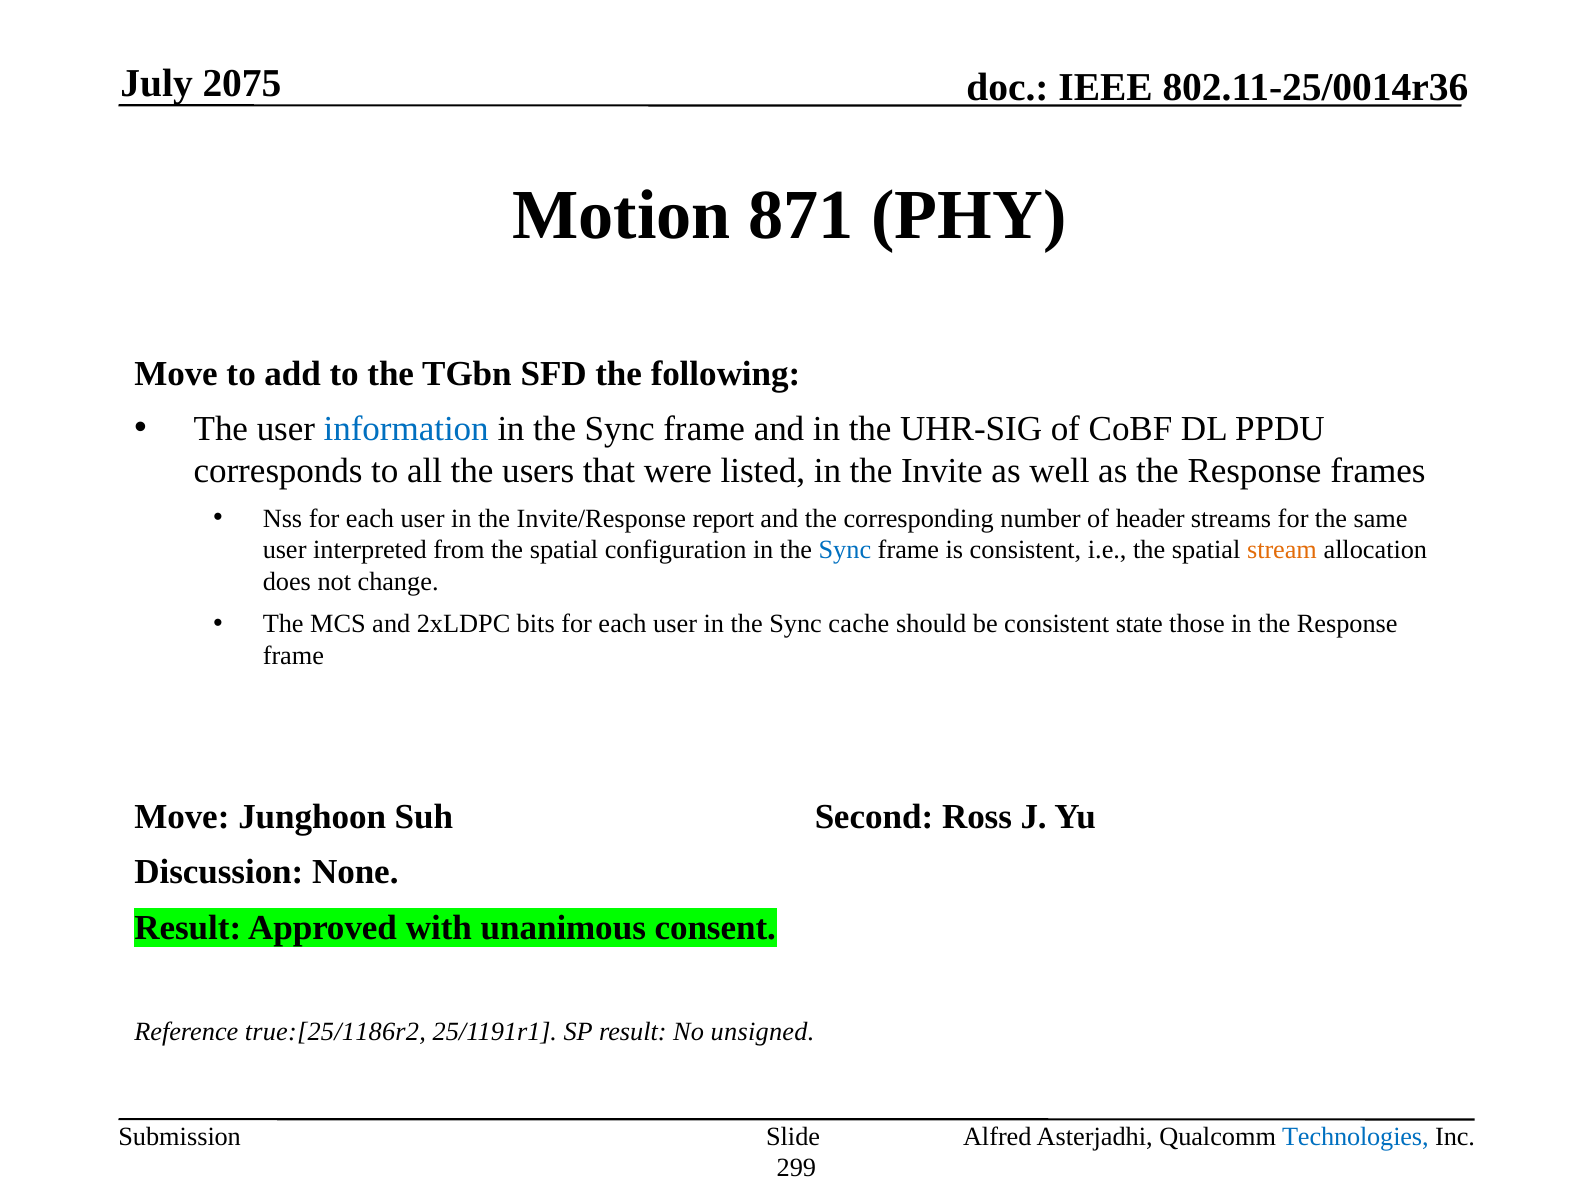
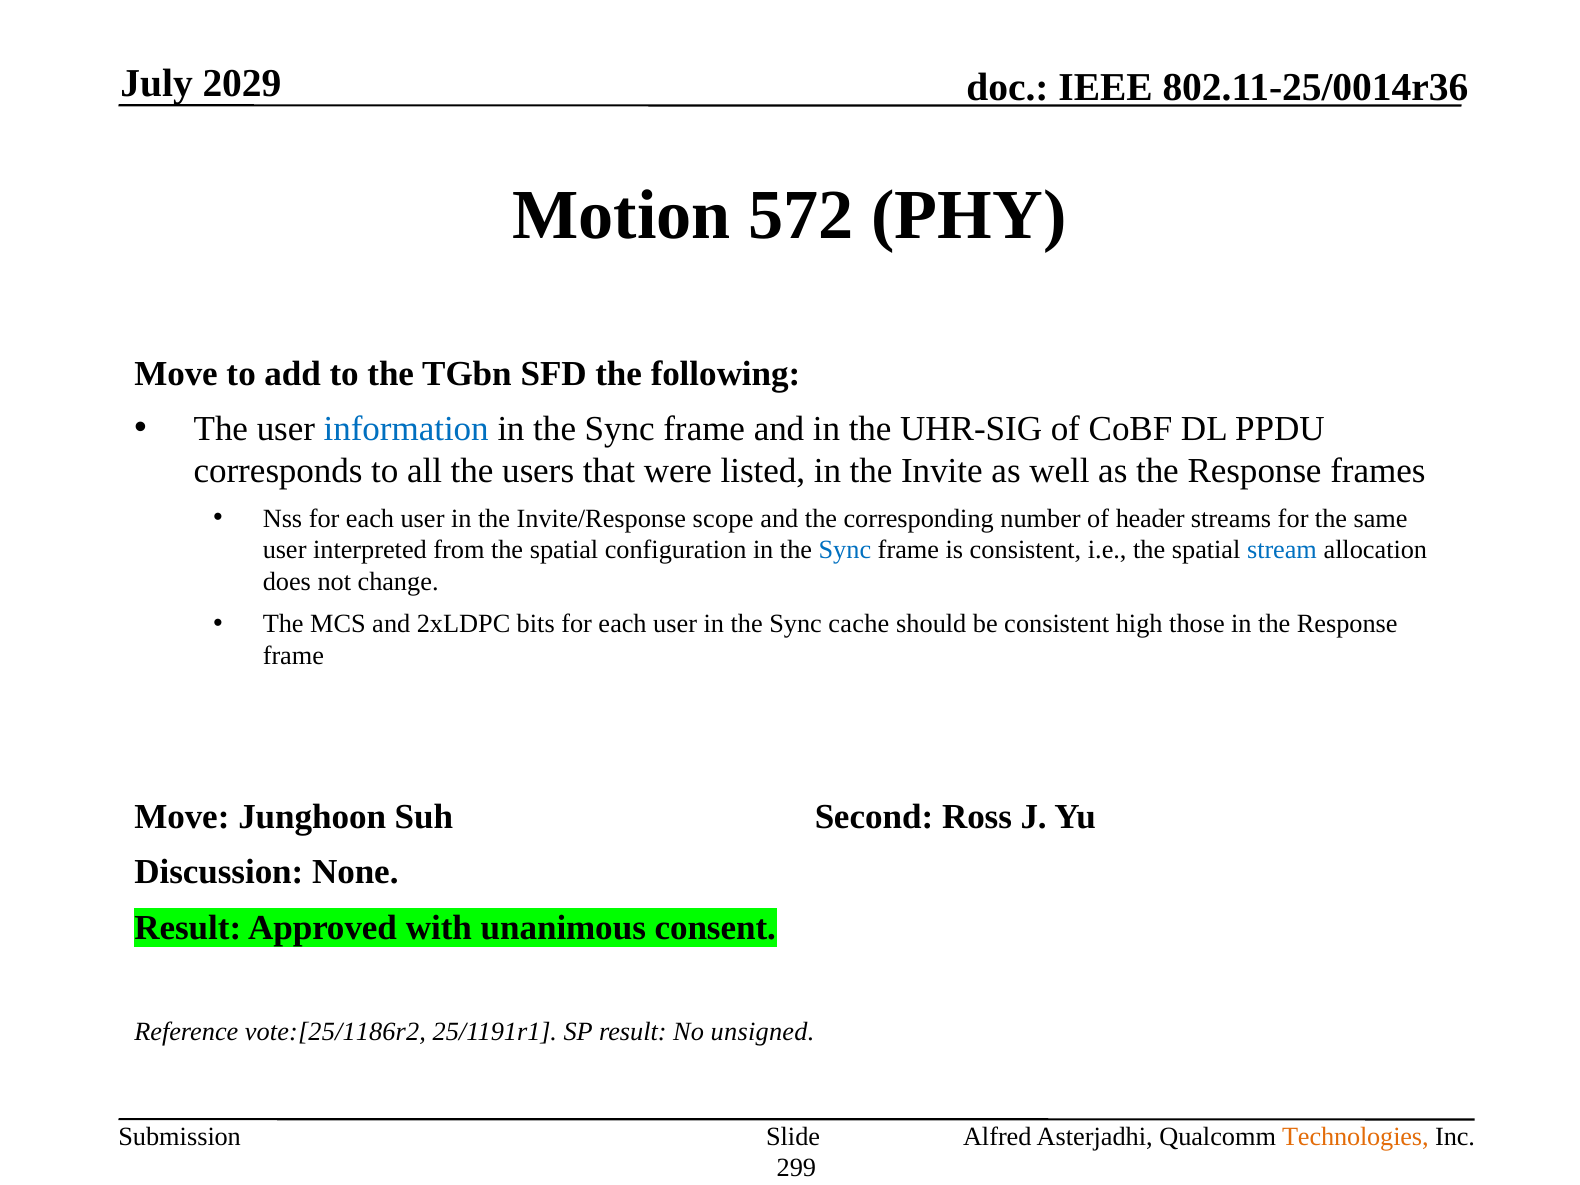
2075: 2075 -> 2029
871: 871 -> 572
report: report -> scope
stream colour: orange -> blue
state: state -> high
true:[25/1186r2: true:[25/1186r2 -> vote:[25/1186r2
Technologies colour: blue -> orange
